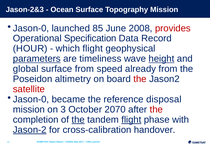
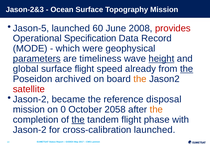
Jason-0 at (31, 28): Jason-0 -> Jason-5
85: 85 -> 60
HOUR: HOUR -> MODE
which flight: flight -> were
surface from: from -> flight
the at (187, 69) underline: none -> present
altimetry: altimetry -> archived
the at (140, 79) colour: red -> orange
Jason-0 at (31, 100): Jason-0 -> Jason-2
3: 3 -> 0
2070: 2070 -> 2058
the at (156, 110) colour: red -> orange
flight at (131, 120) underline: present -> none
Jason-2 at (30, 130) underline: present -> none
cross-calibration handover: handover -> launched
